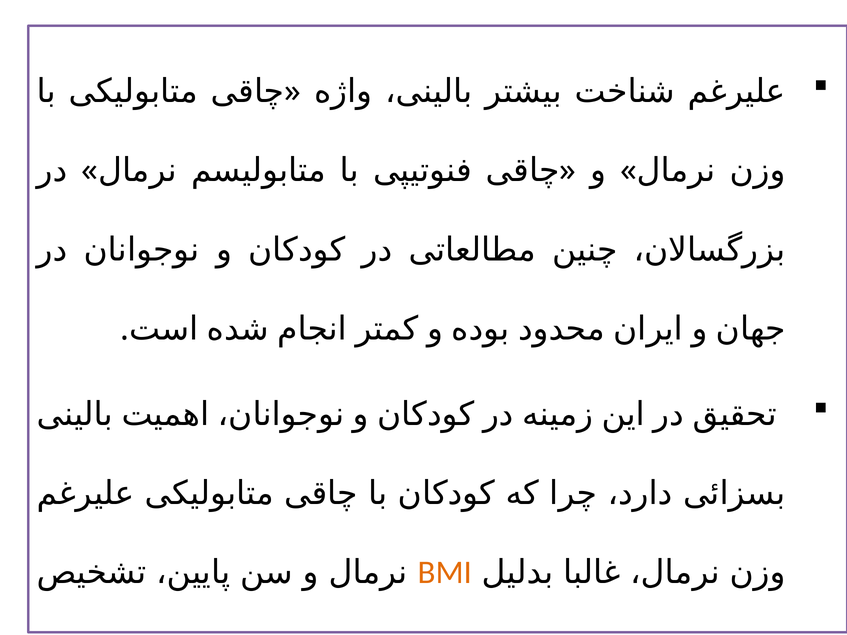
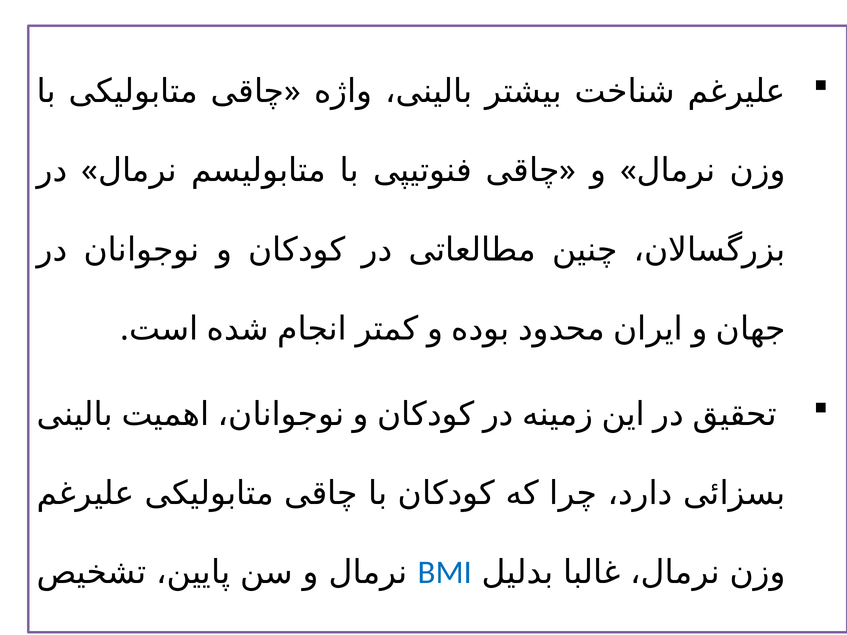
BMI colour: orange -> blue
